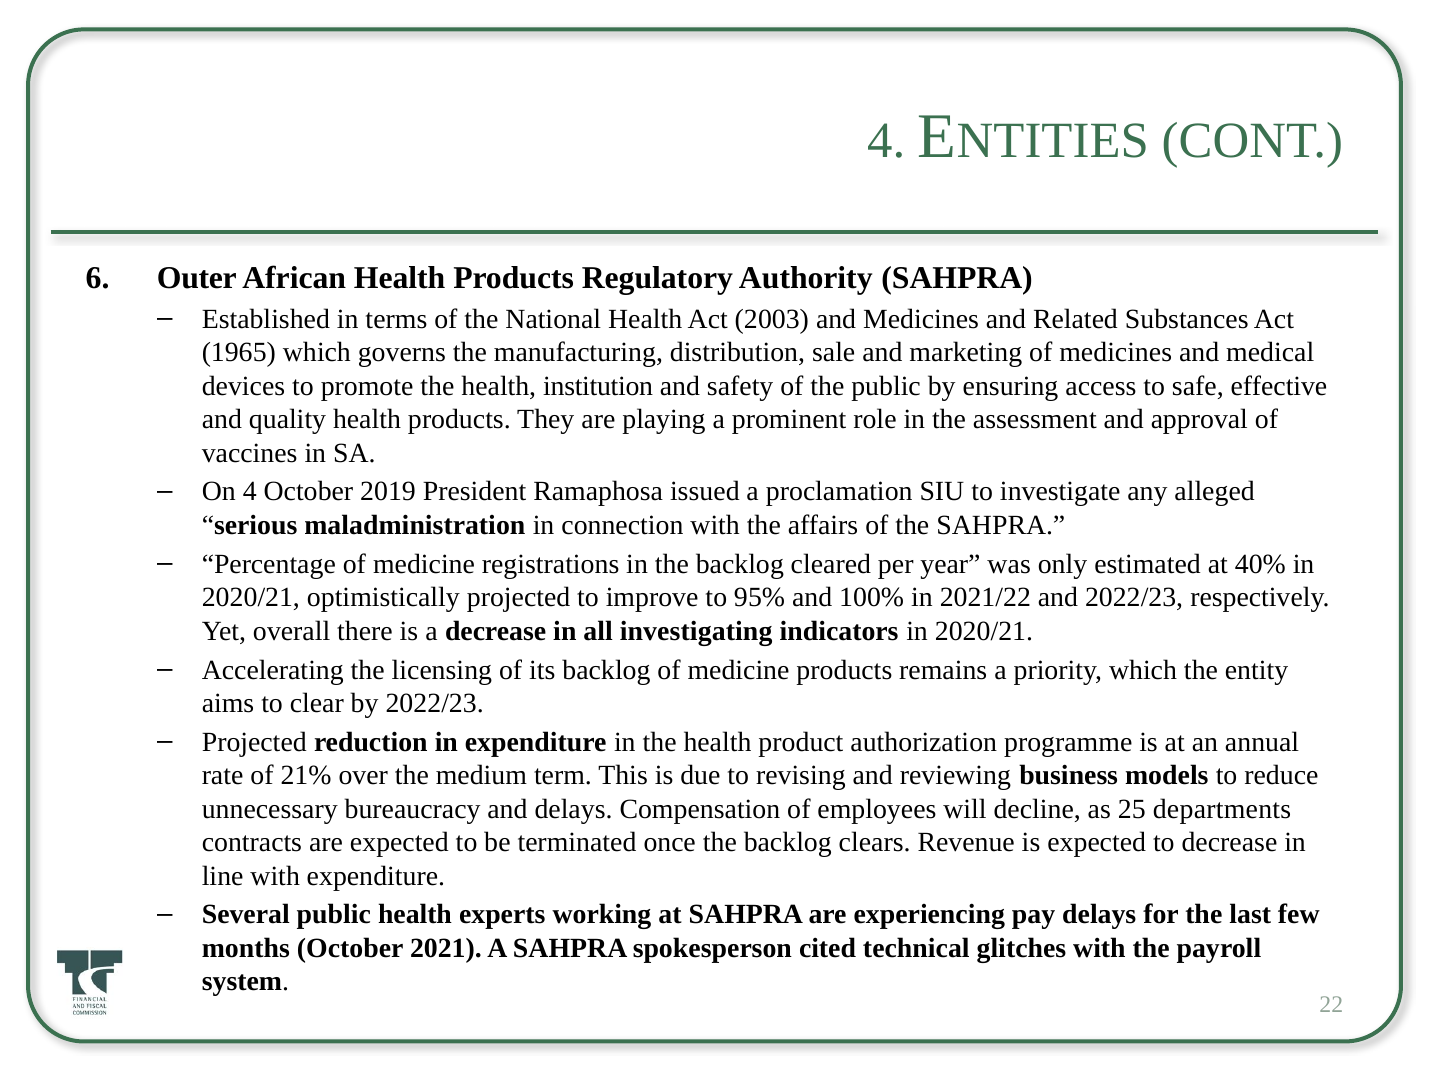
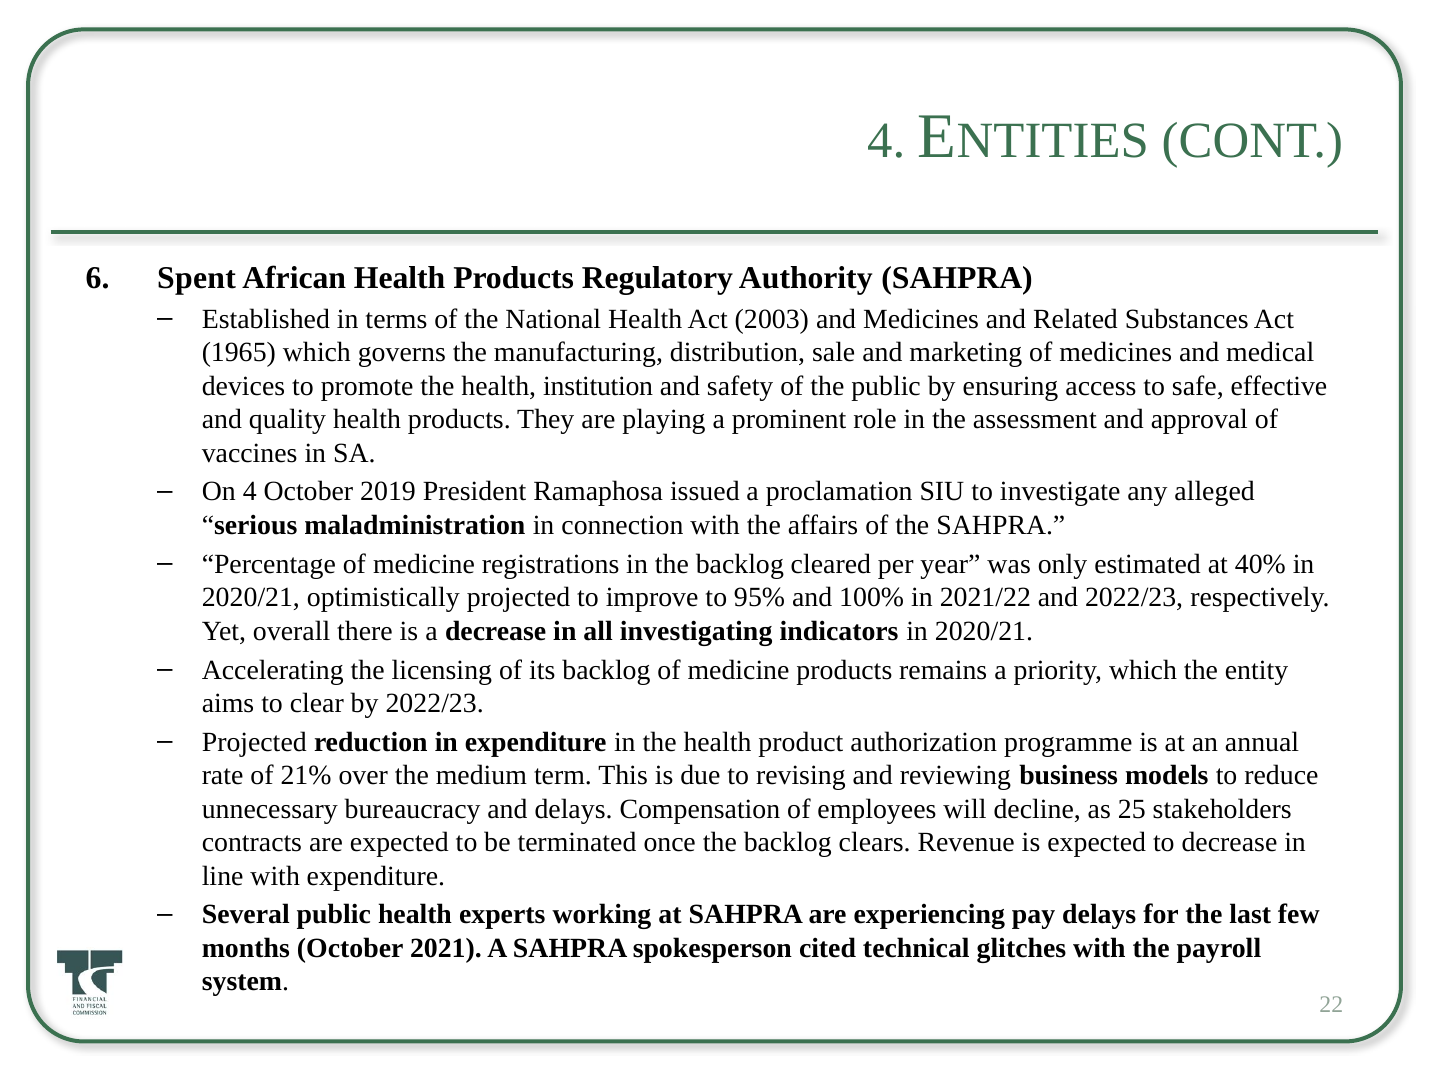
Outer: Outer -> Spent
departments: departments -> stakeholders
